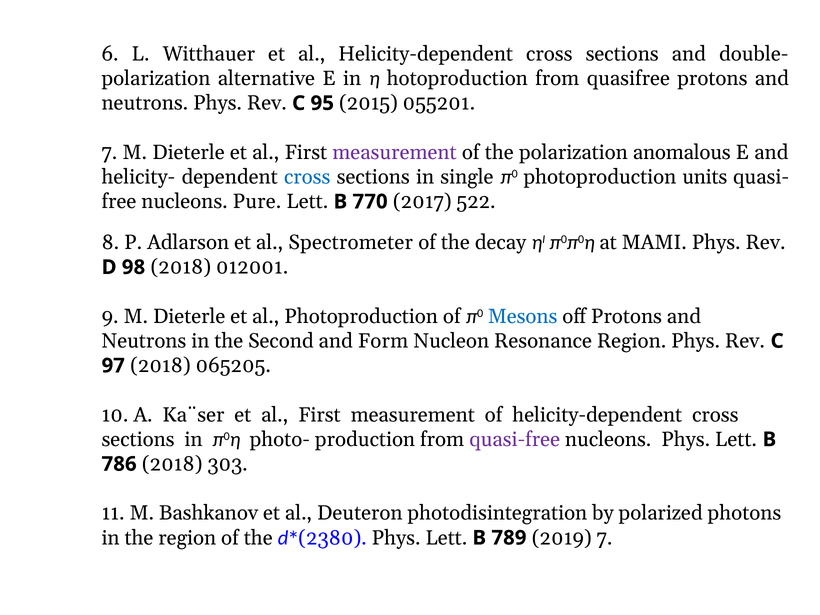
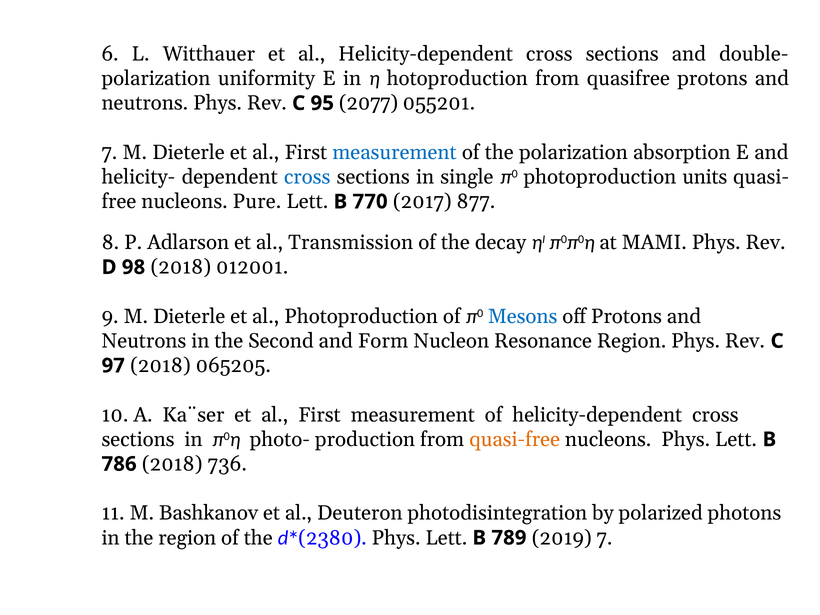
alternative: alternative -> uniformity
2015: 2015 -> 2077
measurement at (394, 152) colour: purple -> blue
anomalous: anomalous -> absorption
522: 522 -> 877
Spectrometer: Spectrometer -> Transmission
quasi-free colour: purple -> orange
303: 303 -> 736
